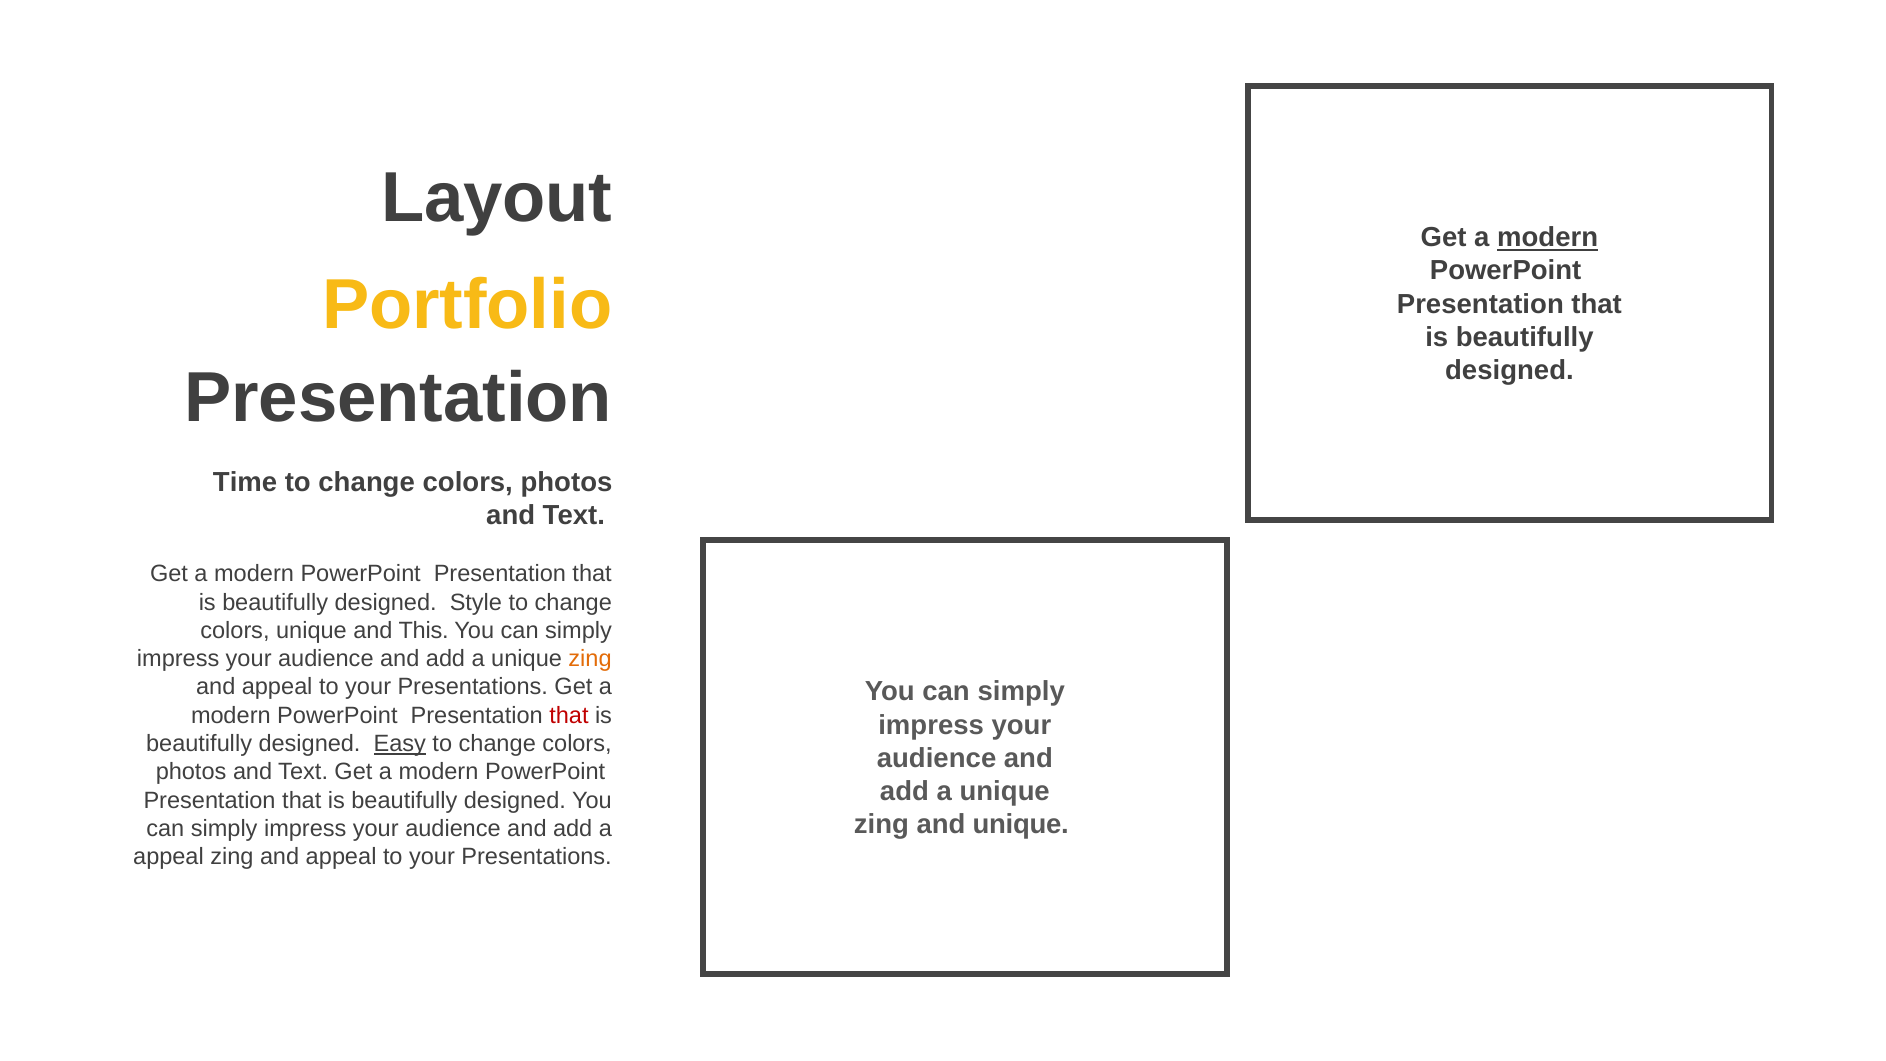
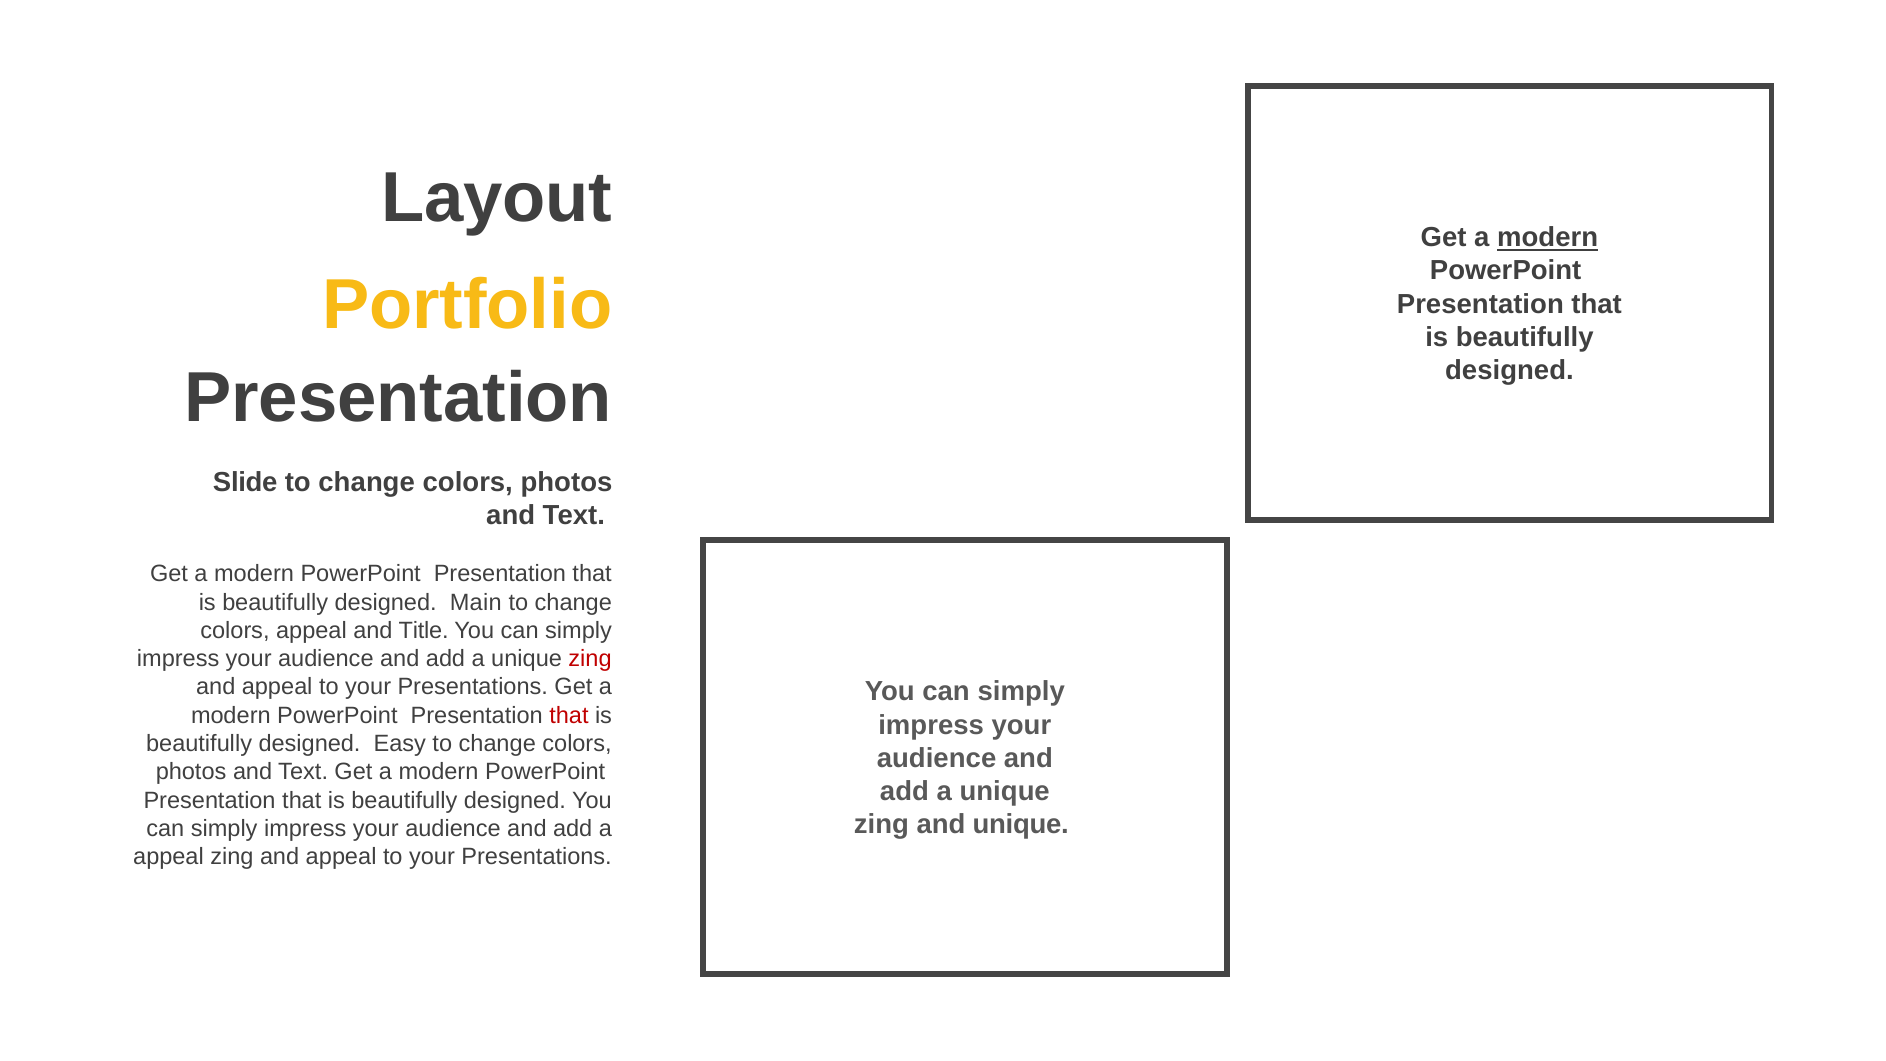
Time: Time -> Slide
Style: Style -> Main
colors unique: unique -> appeal
This: This -> Title
zing at (590, 659) colour: orange -> red
Easy underline: present -> none
